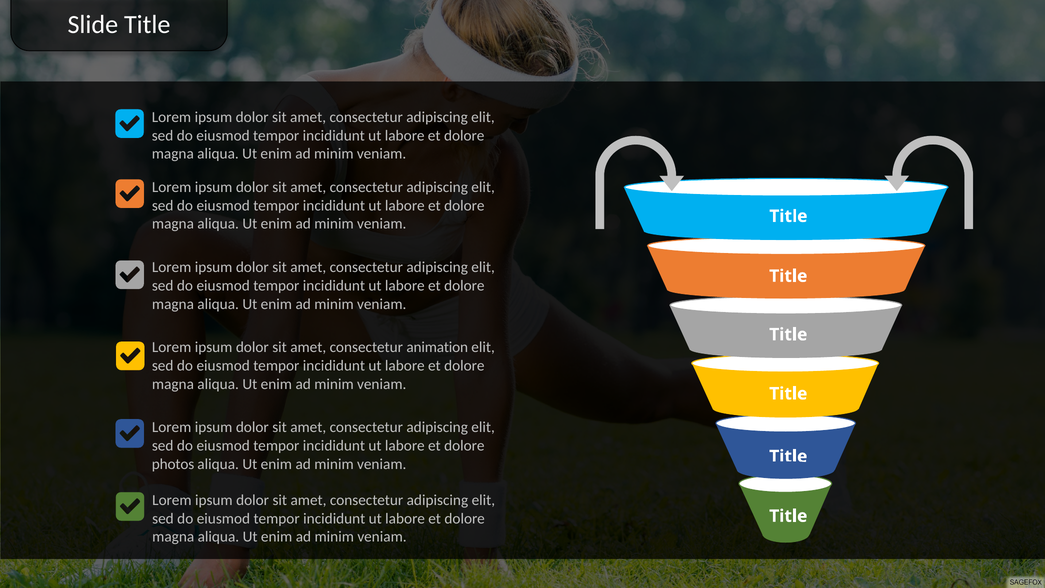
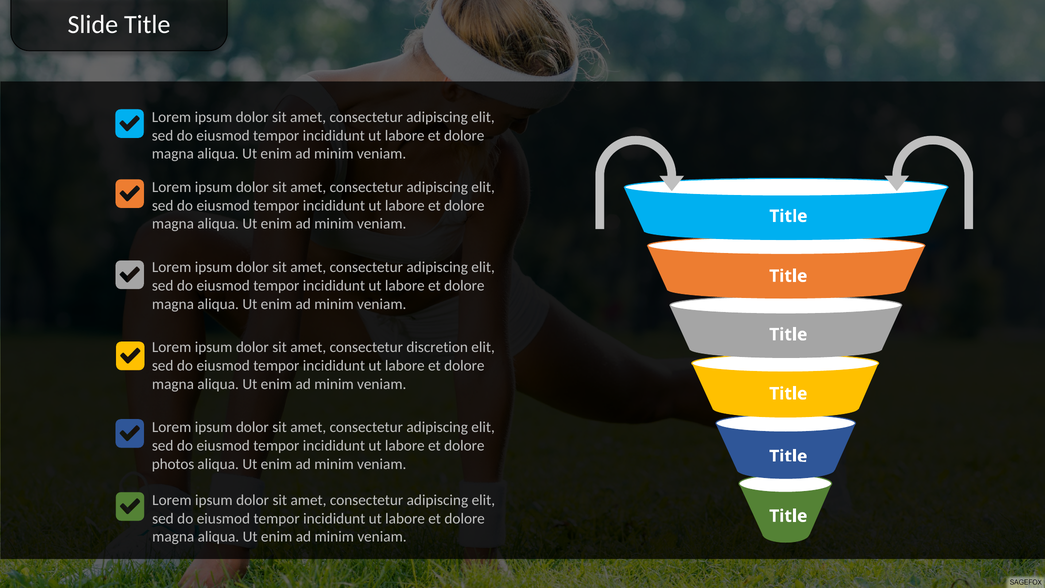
animation: animation -> discretion
